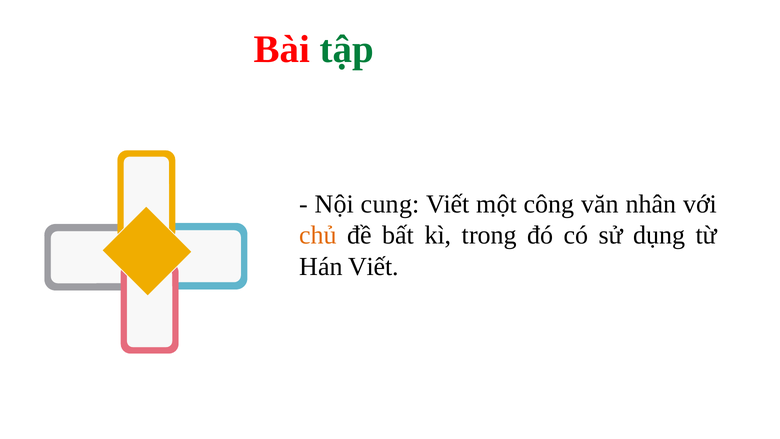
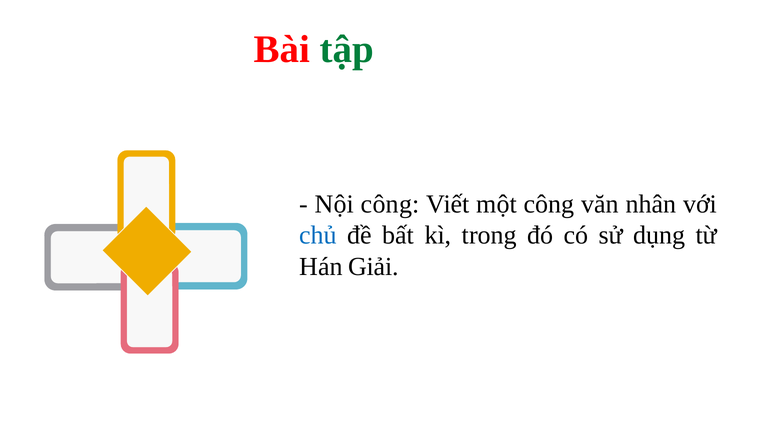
Nội cung: cung -> công
chủ colour: orange -> blue
Hán Viết: Viết -> Giải
